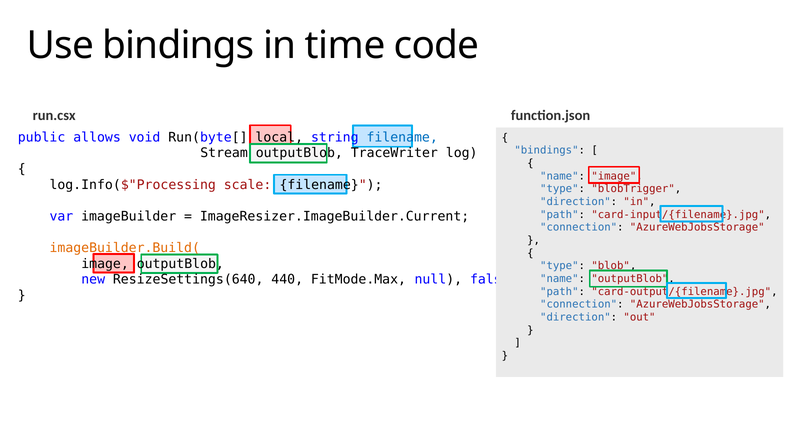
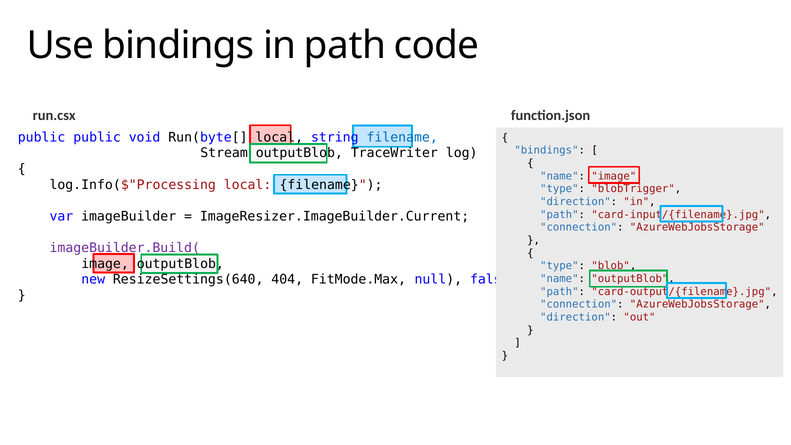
bindings in time: time -> path
public allows: allows -> public
log.Info($"Processing scale: scale -> local
imageBuilder.Build( colour: orange -> purple
440: 440 -> 404
